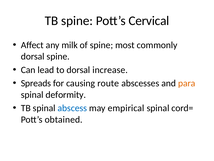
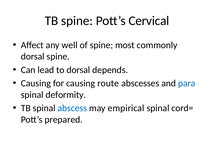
milk: milk -> well
increase: increase -> depends
Spreads at (36, 83): Spreads -> Causing
para colour: orange -> blue
obtained: obtained -> prepared
